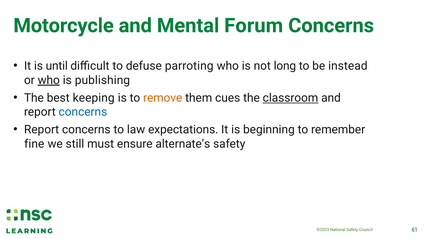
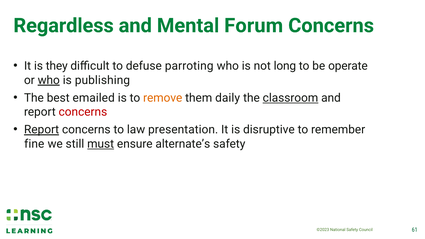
Motorcycle: Motorcycle -> Regardless
until: until -> they
instead: instead -> operate
keeping: keeping -> emailed
cues: cues -> daily
concerns at (83, 112) colour: blue -> red
Report at (42, 130) underline: none -> present
expectations: expectations -> presentation
beginning: beginning -> disruptive
must underline: none -> present
